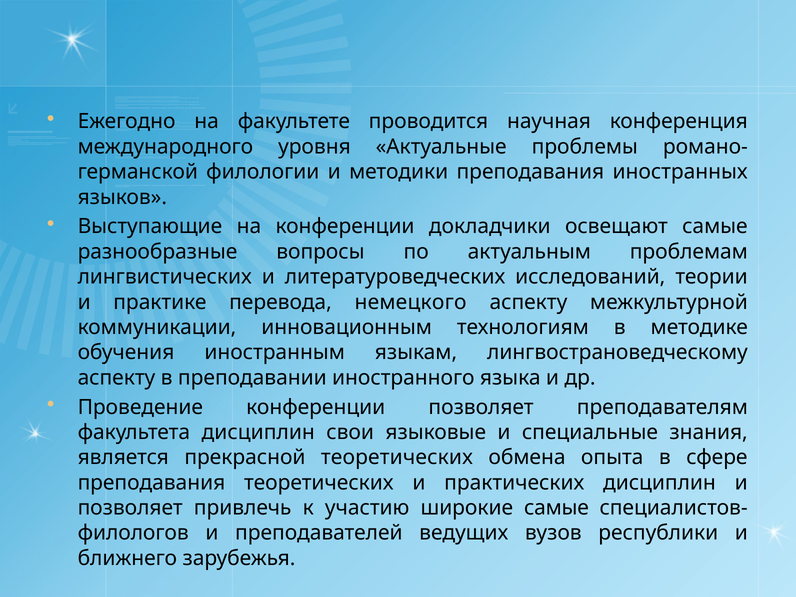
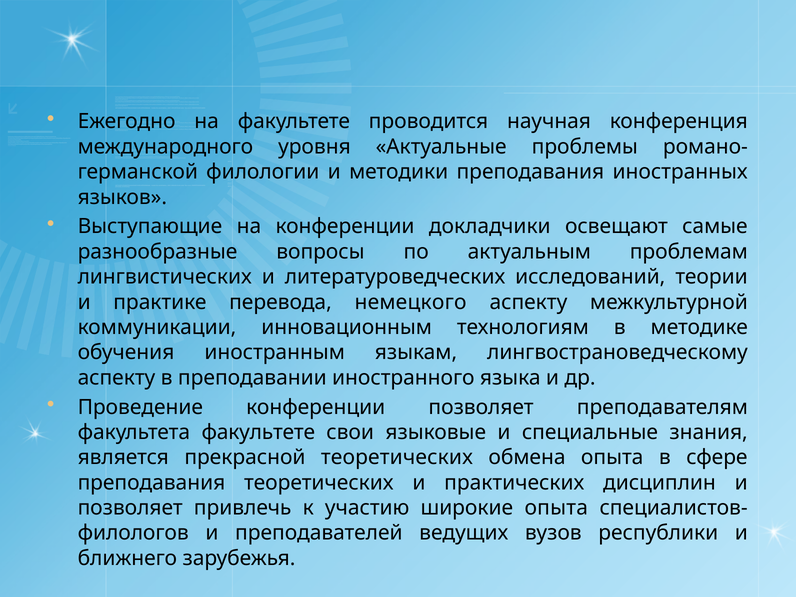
факультета дисциплин: дисциплин -> факультете
широкие самые: самые -> опыта
